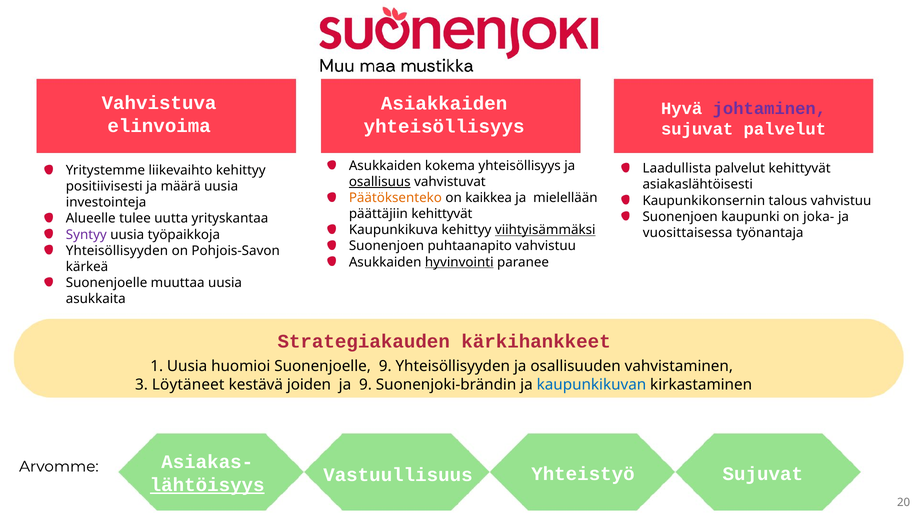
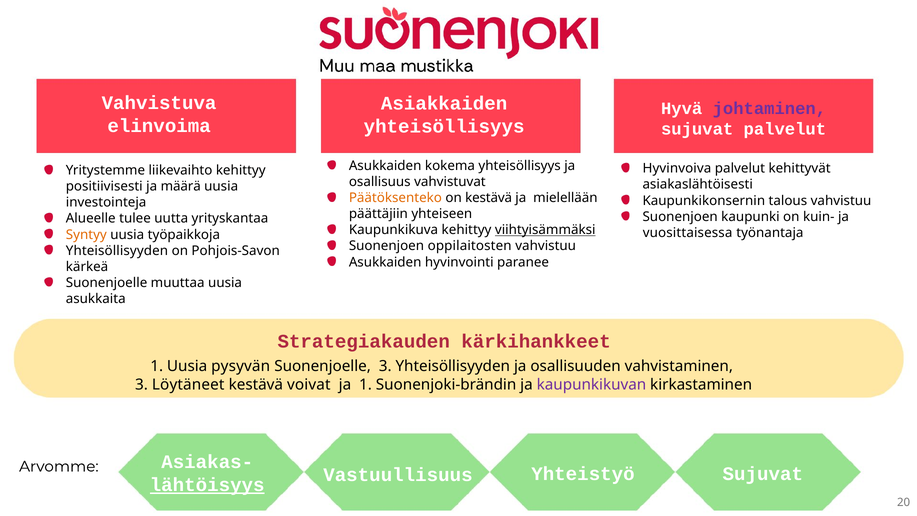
Laadullista: Laadullista -> Hyvinvoiva
osallisuus underline: present -> none
on kaikkea: kaikkea -> kestävä
päättäjiin kehittyvät: kehittyvät -> yhteiseen
joka-: joka- -> kuin-
Syntyy colour: purple -> orange
puhtaanapito: puhtaanapito -> oppilaitosten
hyvinvointi underline: present -> none
huomioi: huomioi -> pysyvän
Suonenjoelle 9: 9 -> 3
joiden: joiden -> voivat
ja 9: 9 -> 1
kaupunkikuvan colour: blue -> purple
